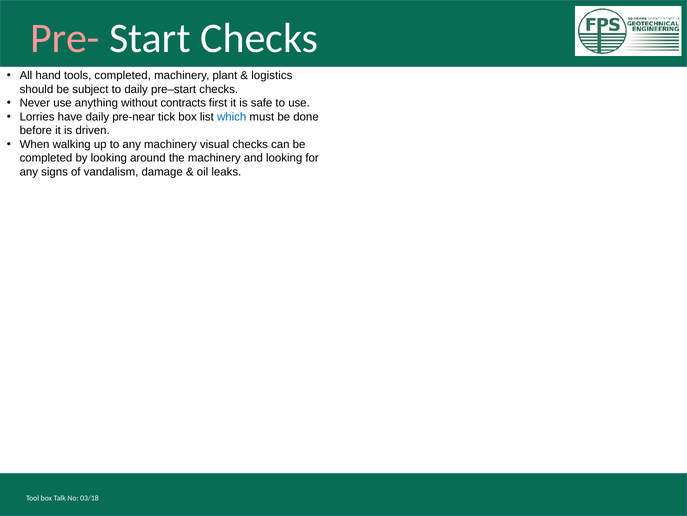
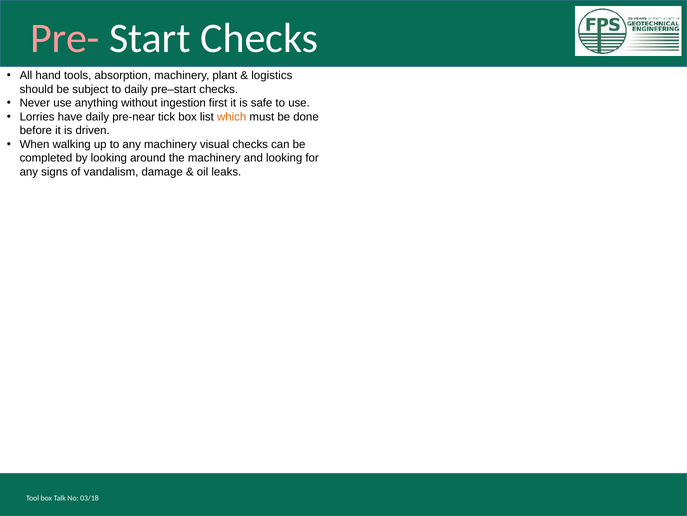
tools completed: completed -> absorption
contracts: contracts -> ingestion
which colour: blue -> orange
